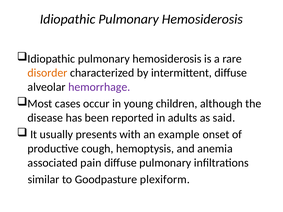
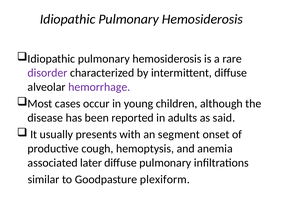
disorder colour: orange -> purple
example: example -> segment
pain: pain -> later
